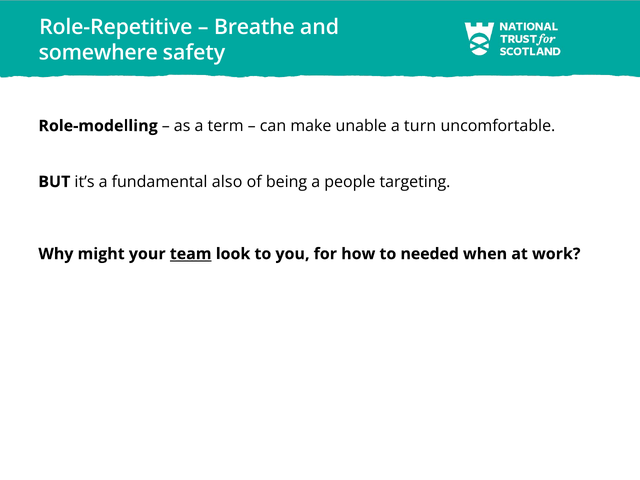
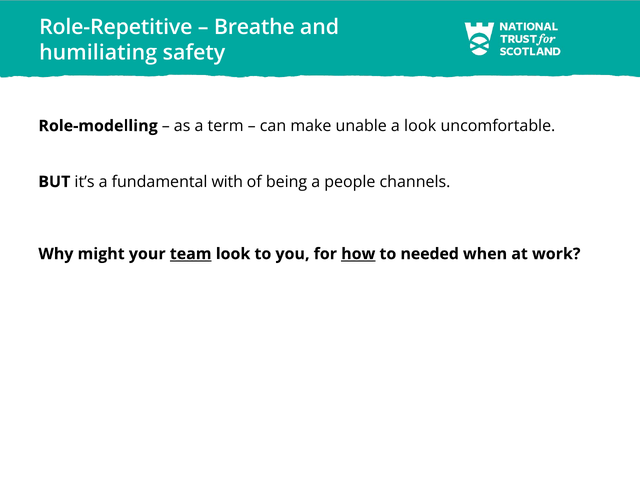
somewhere: somewhere -> humiliating
a turn: turn -> look
also: also -> with
targeting: targeting -> channels
how underline: none -> present
